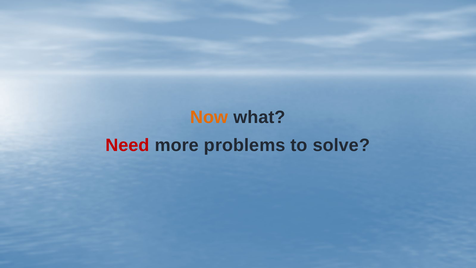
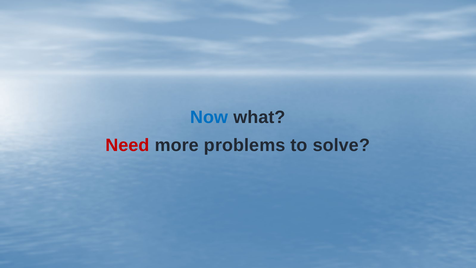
Now colour: orange -> blue
